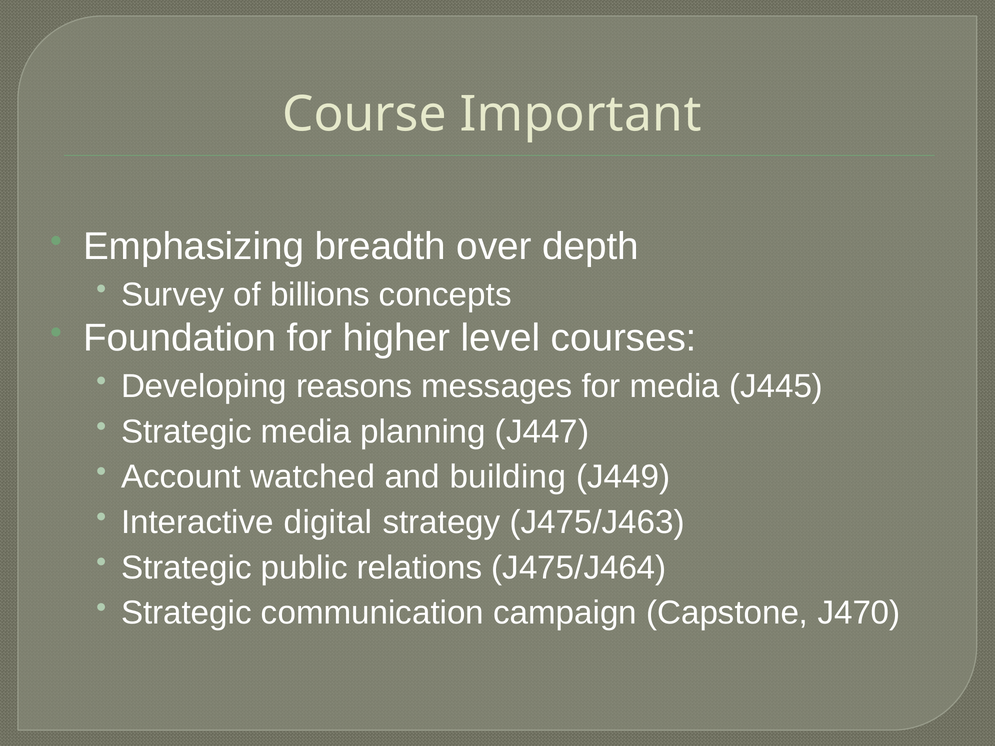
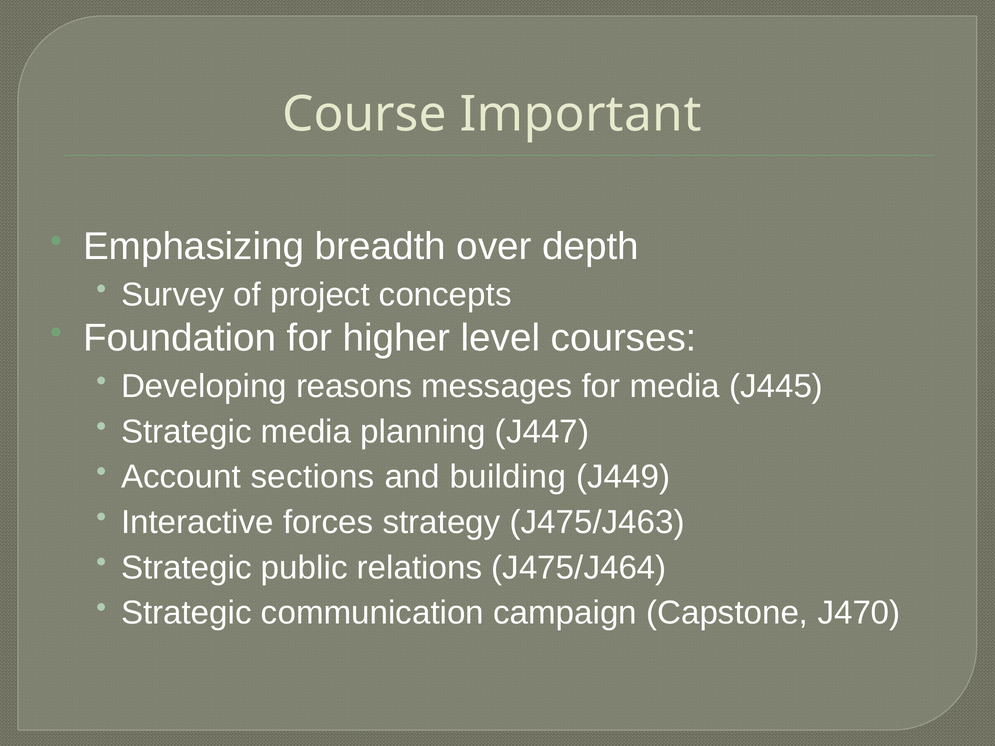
billions: billions -> project
watched: watched -> sections
digital: digital -> forces
